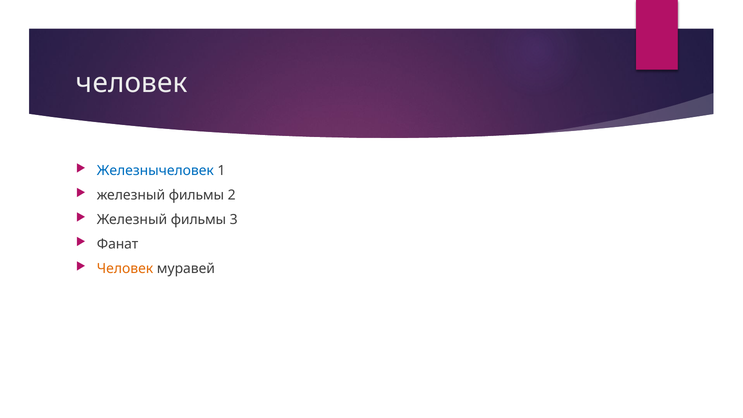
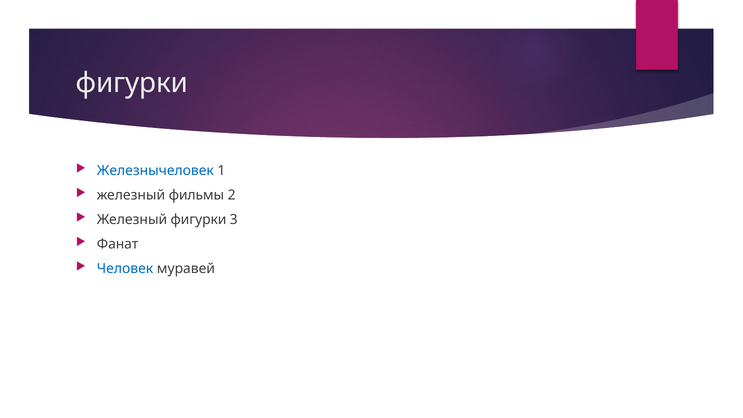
человек at (132, 83): человек -> фигурки
фильмы at (199, 220): фильмы -> фигурки
Человек at (125, 269) colour: orange -> blue
